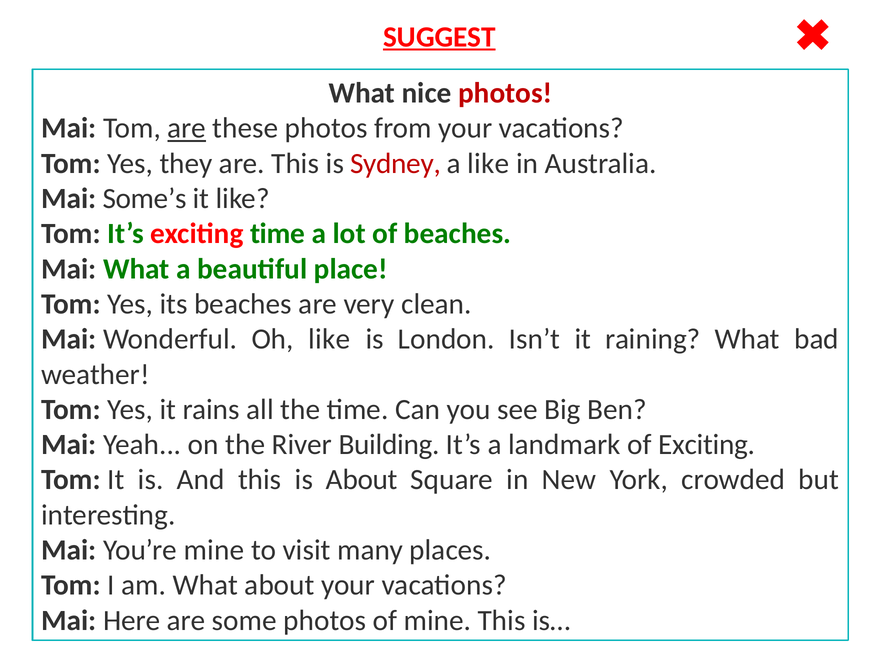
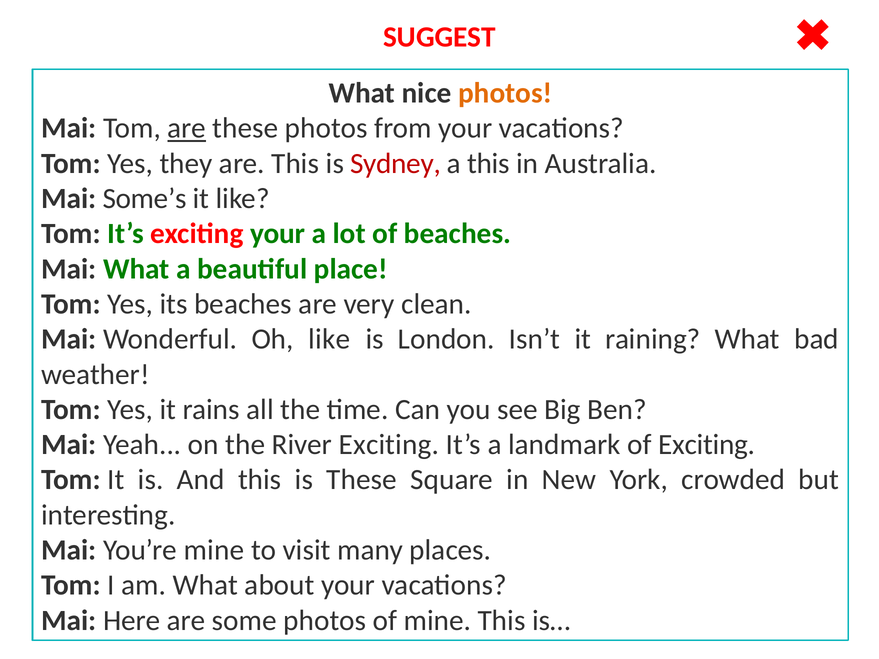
SUGGEST underline: present -> none
photos at (505, 93) colour: red -> orange
a like: like -> this
exciting time: time -> your
River Building: Building -> Exciting
is About: About -> These
